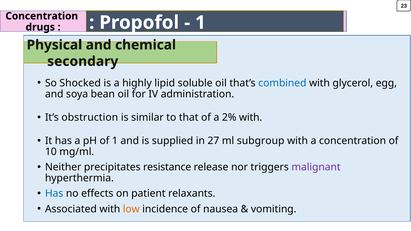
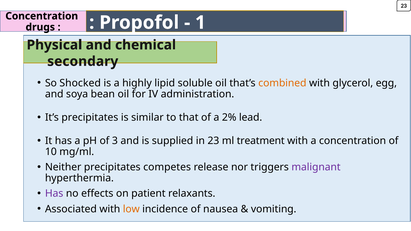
combined colour: blue -> orange
It’s obstruction: obstruction -> precipitates
2% with: with -> lead
of 1: 1 -> 3
in 27: 27 -> 23
subgroup: subgroup -> treatment
resistance: resistance -> competes
Has at (54, 194) colour: blue -> purple
